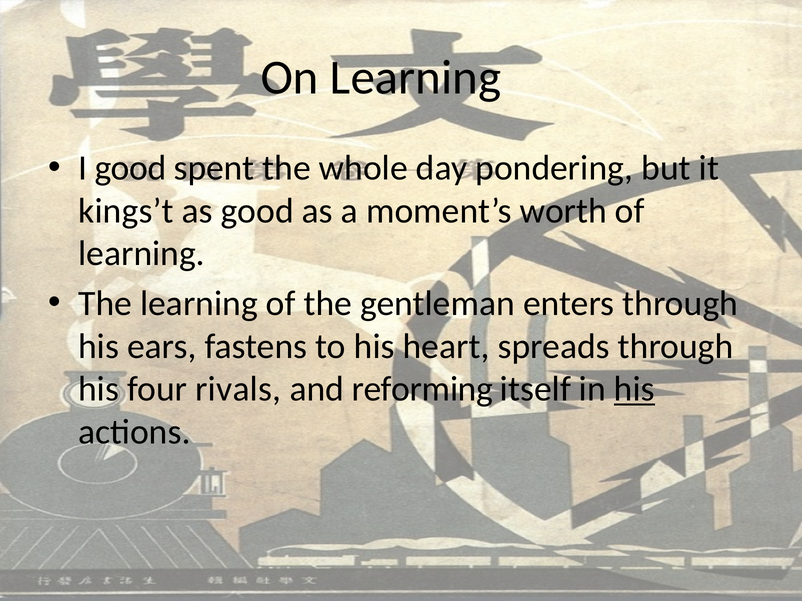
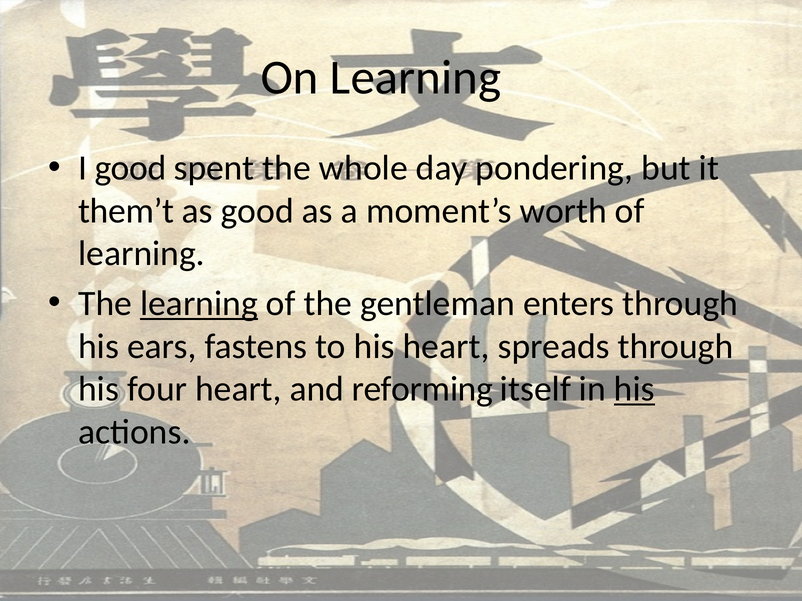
kings’t: kings’t -> them’t
learning at (199, 304) underline: none -> present
four rivals: rivals -> heart
